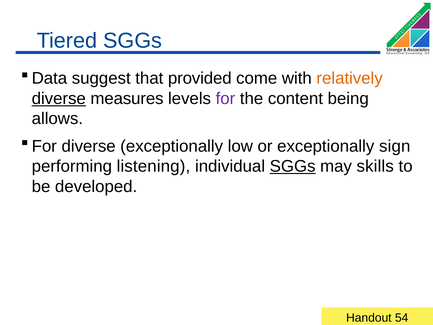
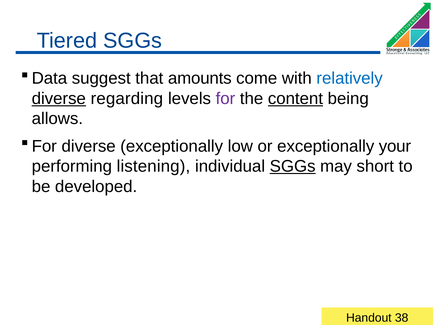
provided: provided -> amounts
relatively colour: orange -> blue
measures: measures -> regarding
content underline: none -> present
sign: sign -> your
skills: skills -> short
54: 54 -> 38
